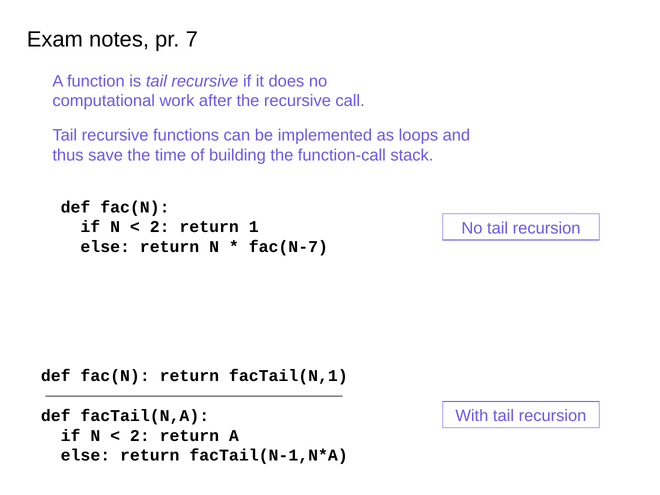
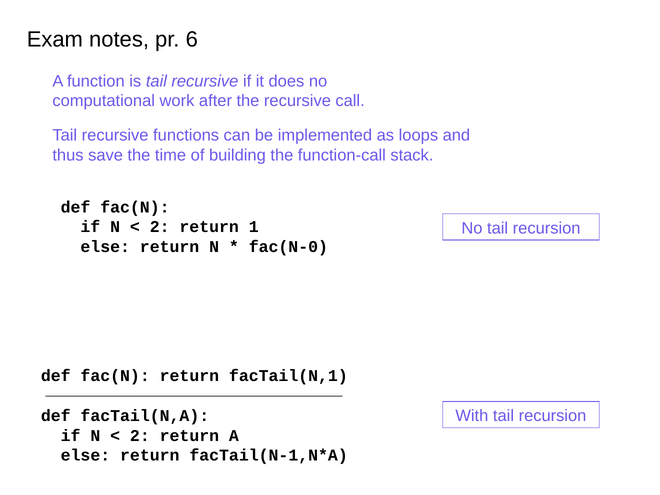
7: 7 -> 6
fac(N-7: fac(N-7 -> fac(N-0
